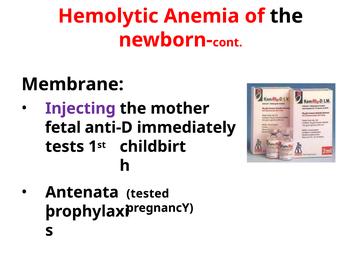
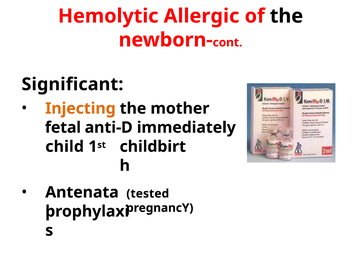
Anemia: Anemia -> Allergic
Membrane: Membrane -> Significant
Injecting colour: purple -> orange
tests: tests -> child
